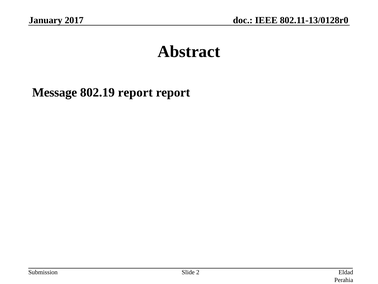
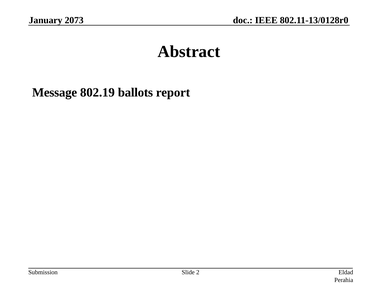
2017: 2017 -> 2073
802.19 report: report -> ballots
